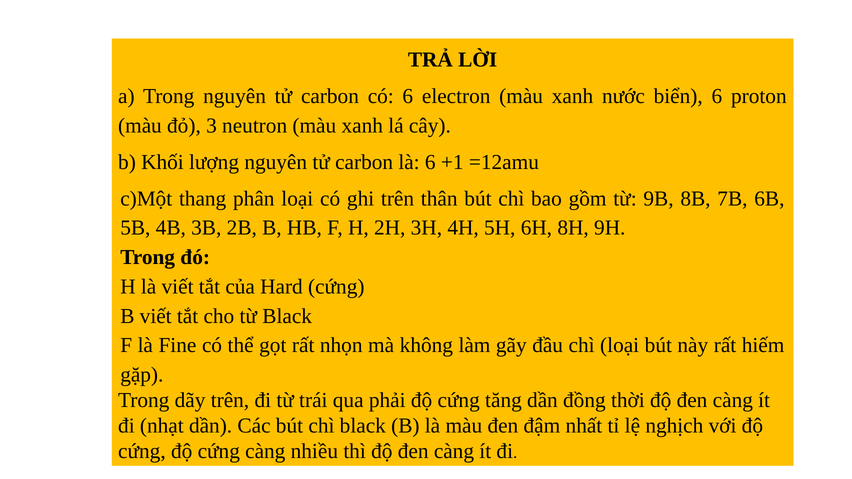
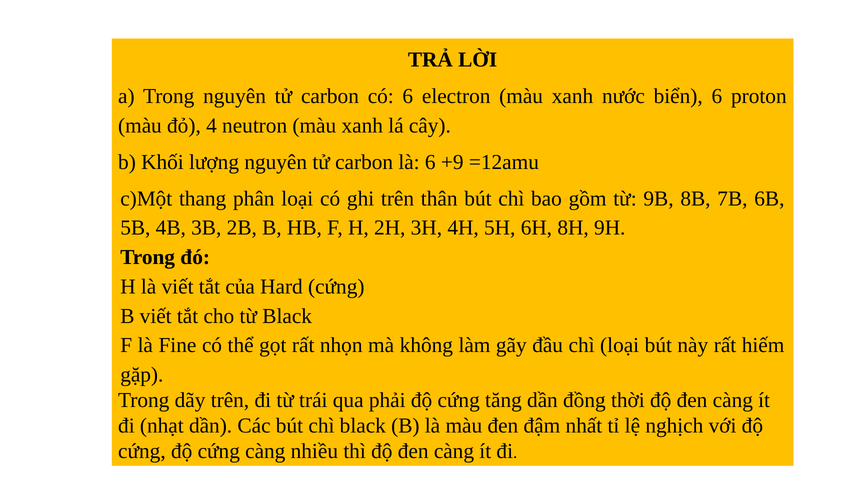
3: 3 -> 4
+1: +1 -> +9
